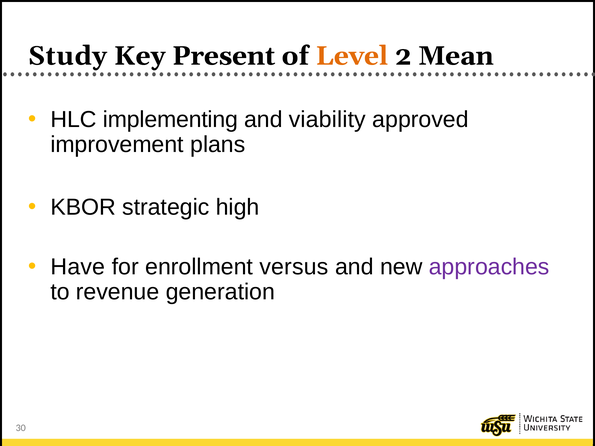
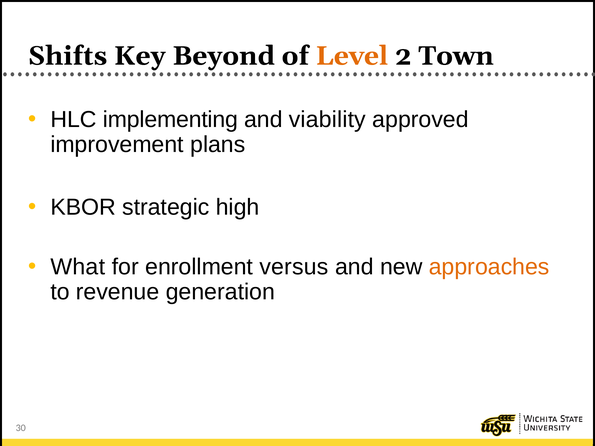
Study: Study -> Shifts
Present: Present -> Beyond
Mean: Mean -> Town
Have: Have -> What
approaches colour: purple -> orange
